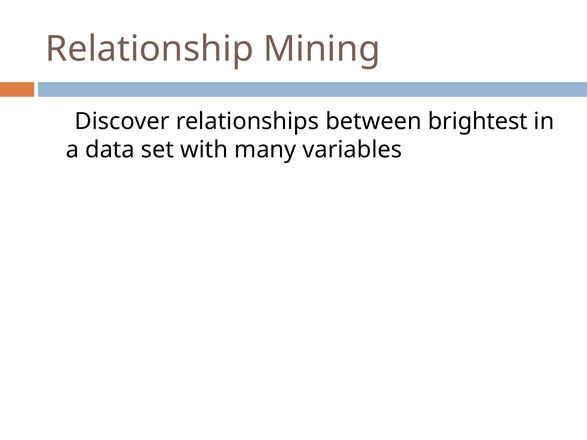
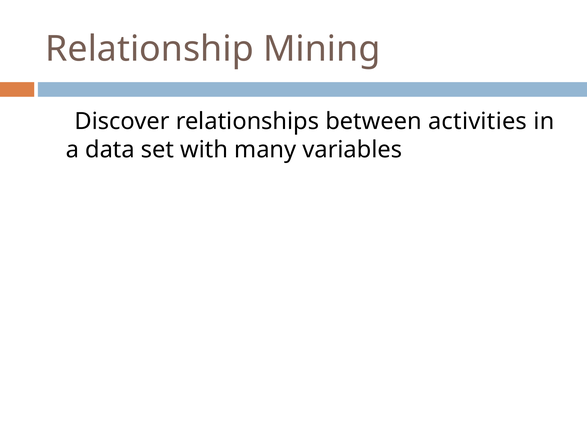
brightest: brightest -> activities
